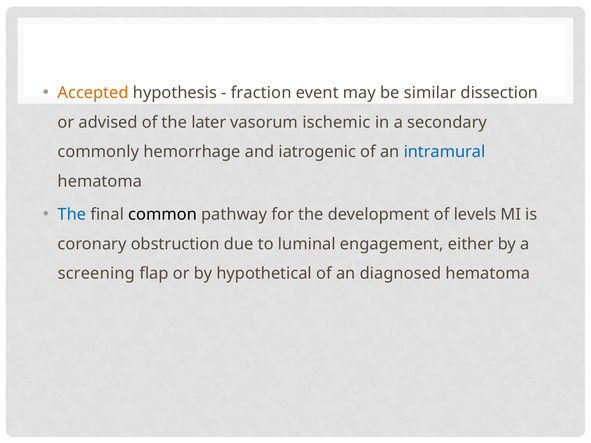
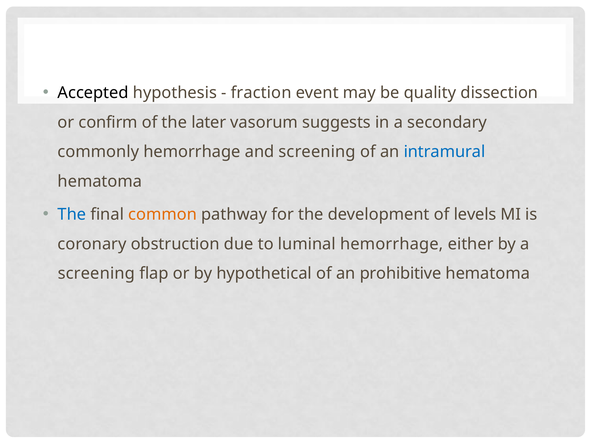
Accepted colour: orange -> black
similar: similar -> quality
advised: advised -> confirm
ischemic: ischemic -> suggests
and iatrogenic: iatrogenic -> screening
common colour: black -> orange
luminal engagement: engagement -> hemorrhage
diagnosed: diagnosed -> prohibitive
